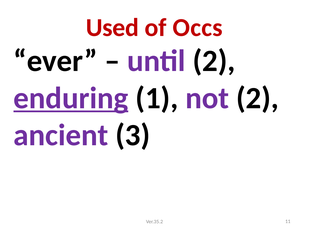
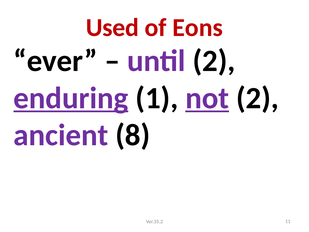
Occs: Occs -> Eons
not underline: none -> present
3: 3 -> 8
